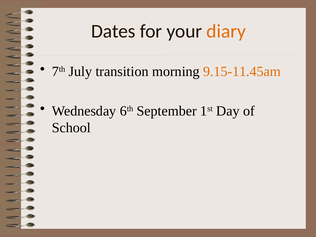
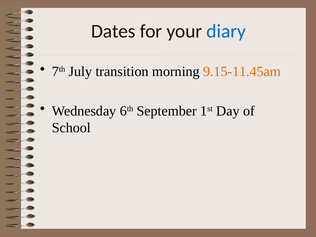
diary colour: orange -> blue
